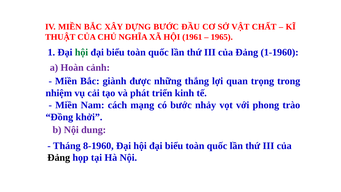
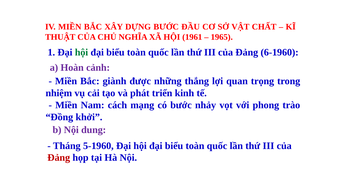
1-1960: 1-1960 -> 6-1960
8-1960: 8-1960 -> 5-1960
Đảng at (59, 158) colour: black -> red
